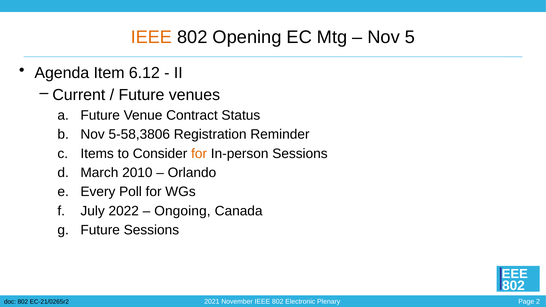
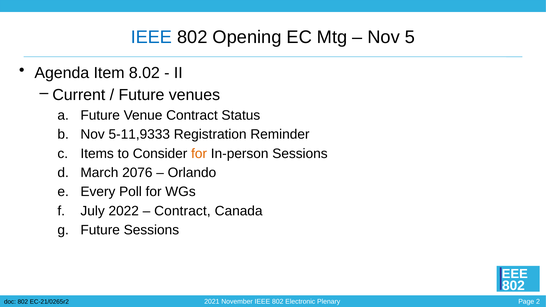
IEEE at (151, 37) colour: orange -> blue
6.12: 6.12 -> 8.02
5-58,3806: 5-58,3806 -> 5-11,9333
2010: 2010 -> 2076
Ongoing at (182, 211): Ongoing -> Contract
